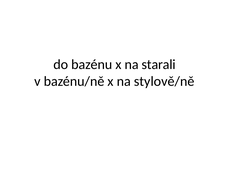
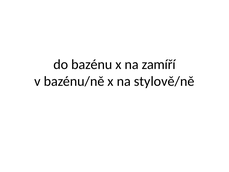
starali: starali -> zamíří
